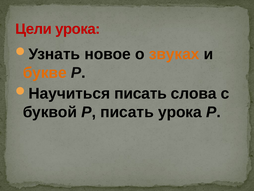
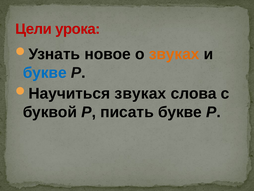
букве at (45, 73) colour: orange -> blue
писать at (141, 93): писать -> звуках
писать урока: урока -> букве
